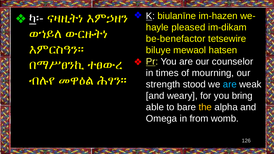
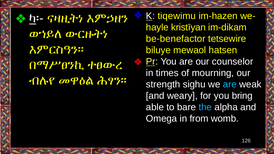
biulanīne: biulanīne -> tiqewimu
pleased: pleased -> kristīyan
stood: stood -> sighu
the colour: yellow -> light blue
